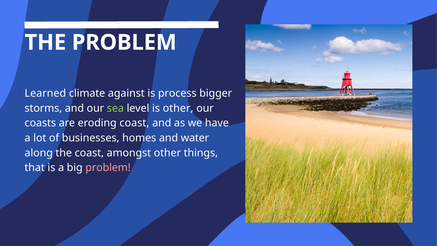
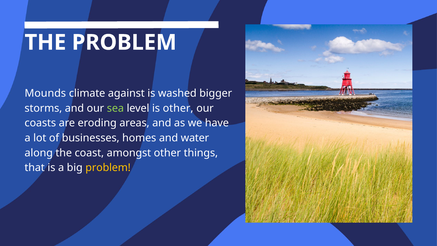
Learned: Learned -> Mounds
process: process -> washed
eroding coast: coast -> areas
problem at (108, 168) colour: pink -> yellow
